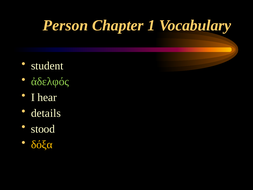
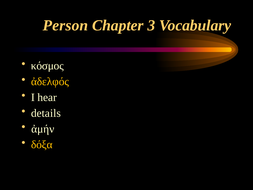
1: 1 -> 3
student: student -> κόσμος
ἀδελφός colour: light green -> yellow
stood: stood -> ἀμήν
